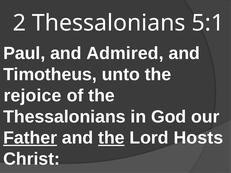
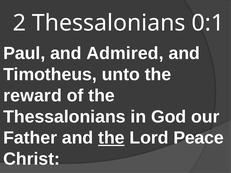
5:1: 5:1 -> 0:1
rejoice: rejoice -> reward
Father underline: present -> none
Hosts: Hosts -> Peace
